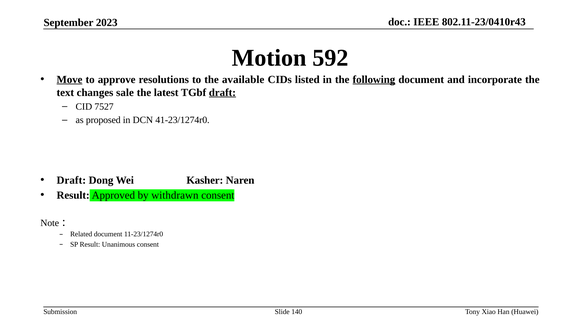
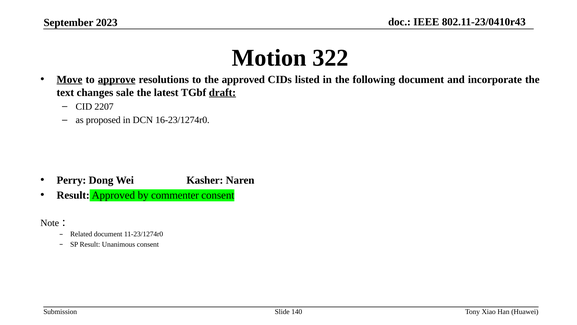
592: 592 -> 322
approve underline: none -> present
the available: available -> approved
following underline: present -> none
7527: 7527 -> 2207
41-23/1274r0: 41-23/1274r0 -> 16-23/1274r0
Draft at (71, 180): Draft -> Perry
withdrawn: withdrawn -> commenter
